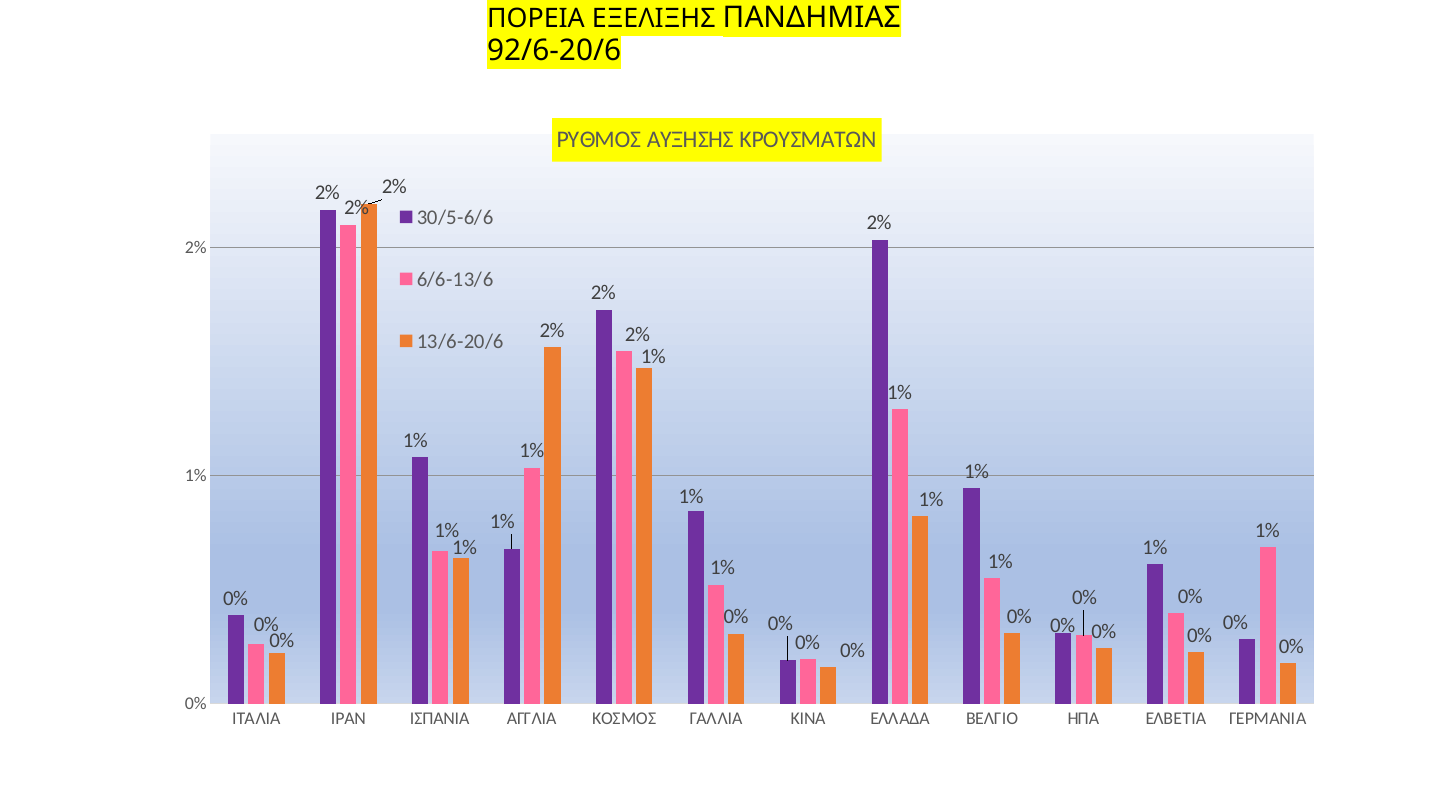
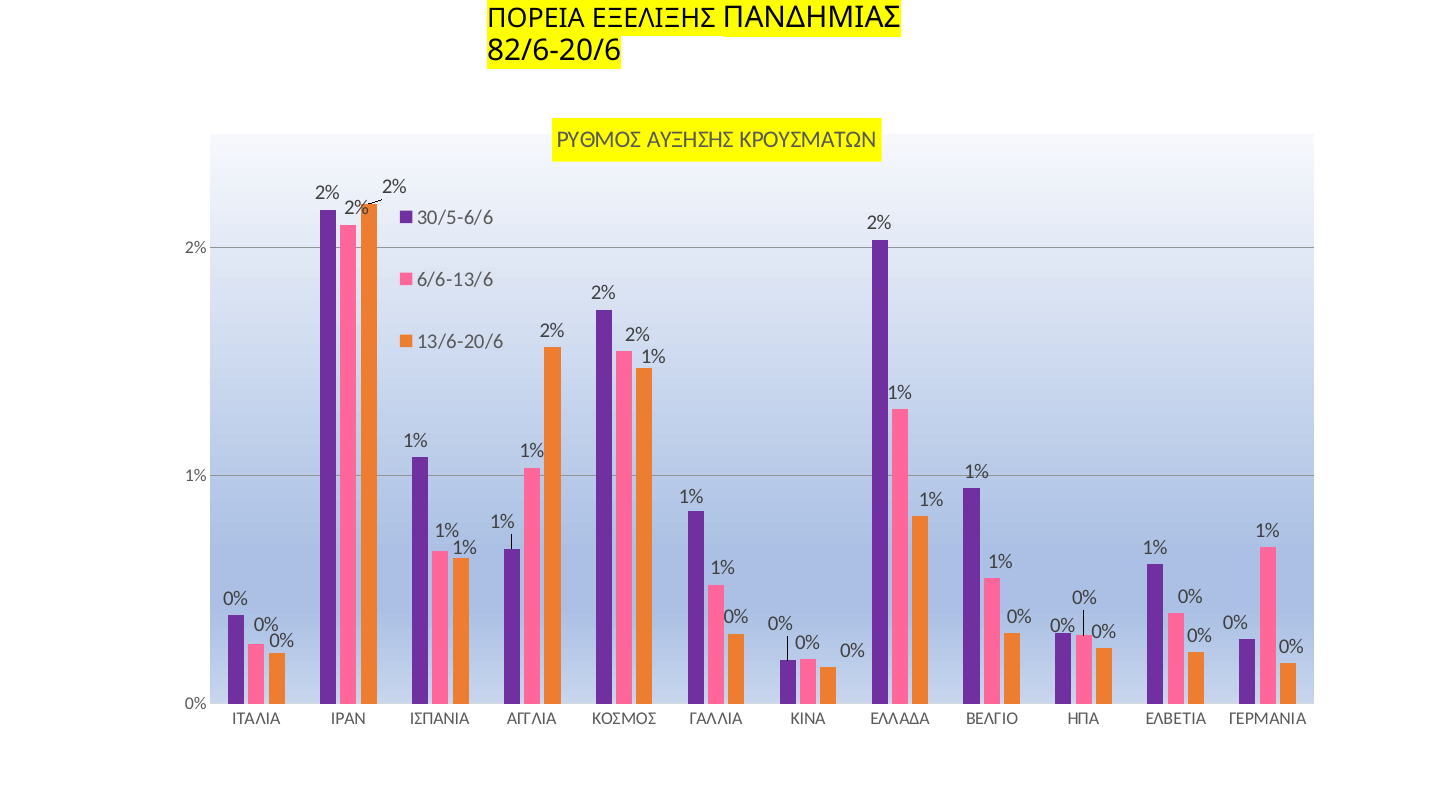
92/6-20/6: 92/6-20/6 -> 82/6-20/6
